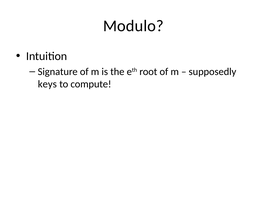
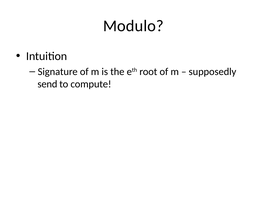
keys: keys -> send
